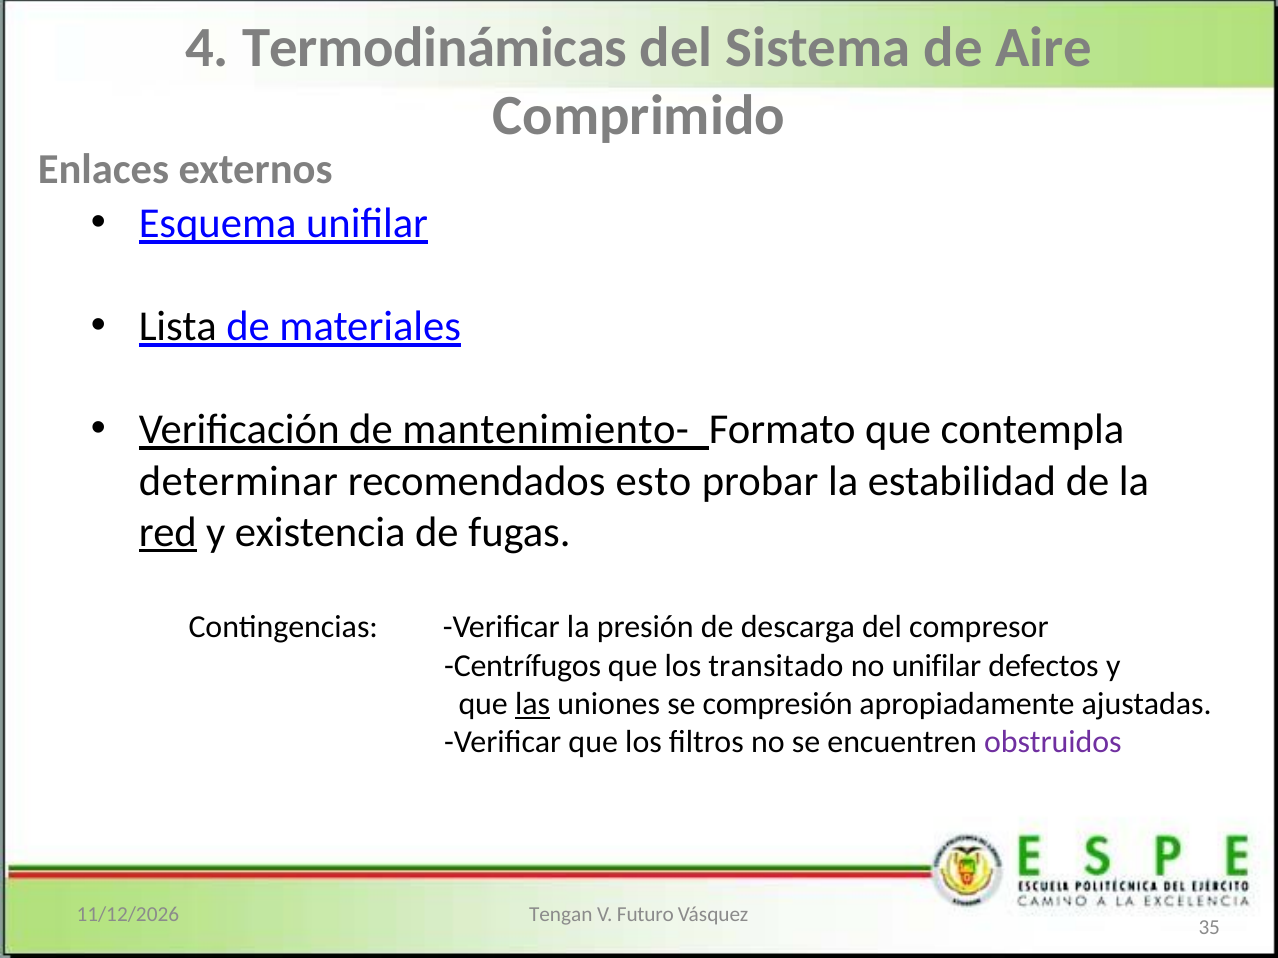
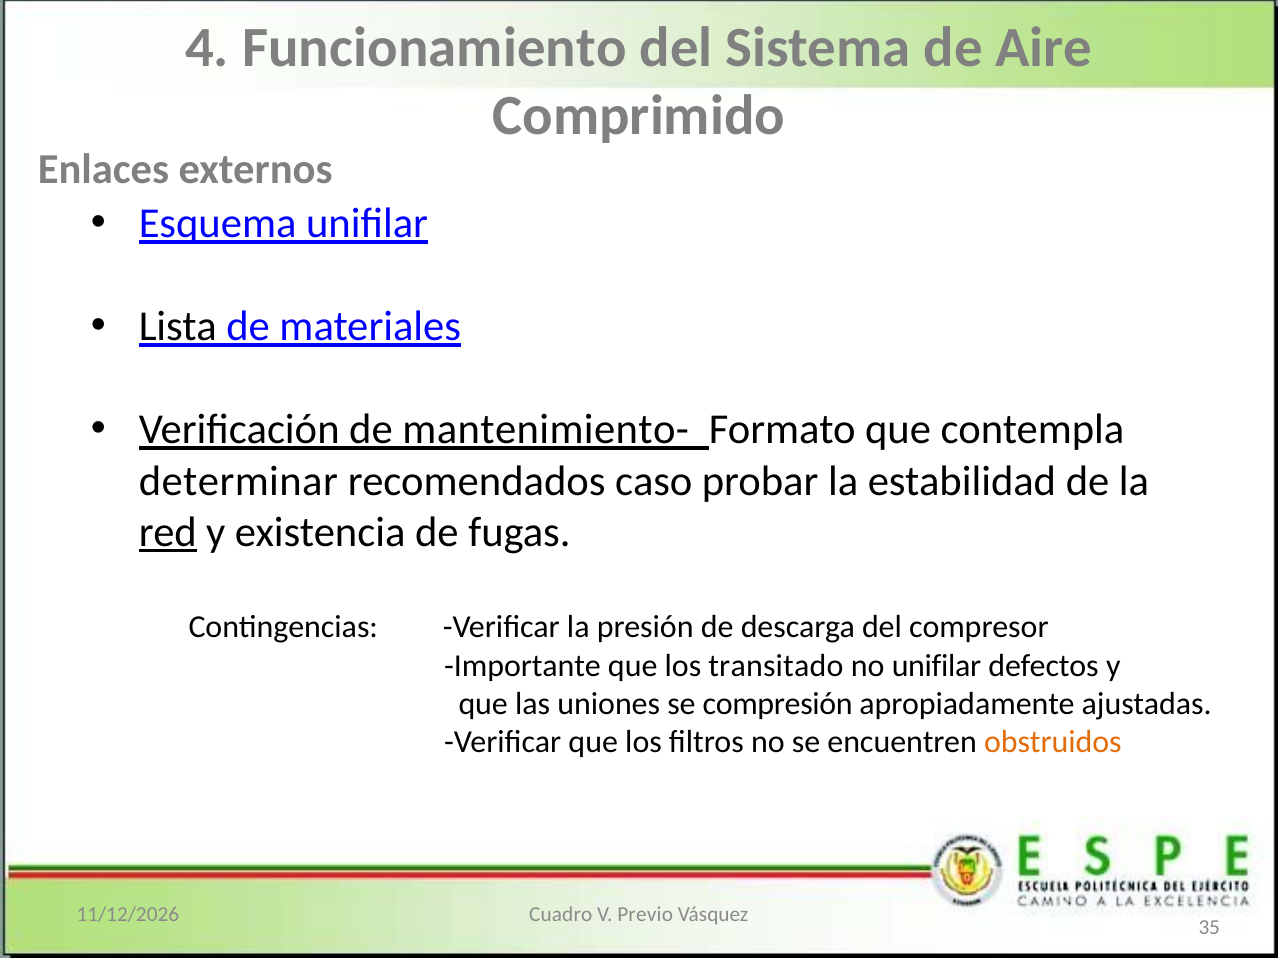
Termodinámicas: Termodinámicas -> Funcionamiento
esto: esto -> caso
Centrífugos: Centrífugos -> Importante
las underline: present -> none
obstruidos colour: purple -> orange
Tengan: Tengan -> Cuadro
Futuro: Futuro -> Previo
